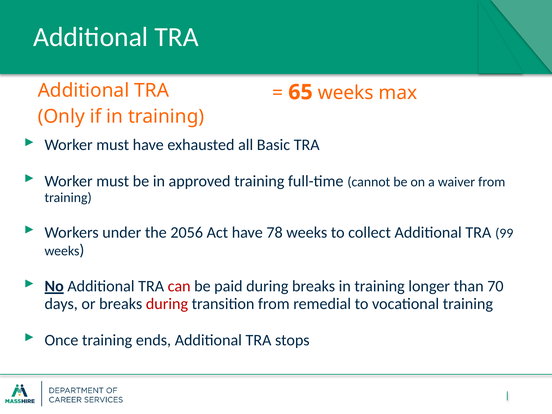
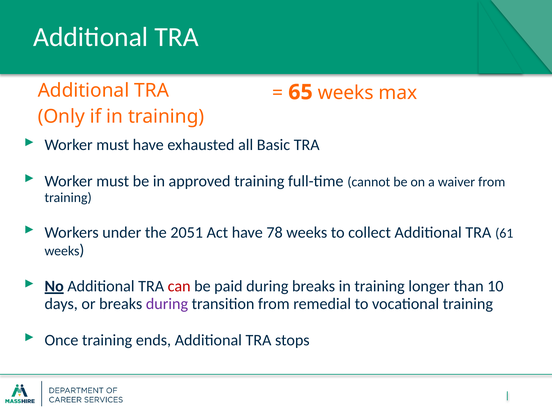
2056: 2056 -> 2051
99: 99 -> 61
70: 70 -> 10
during at (167, 304) colour: red -> purple
